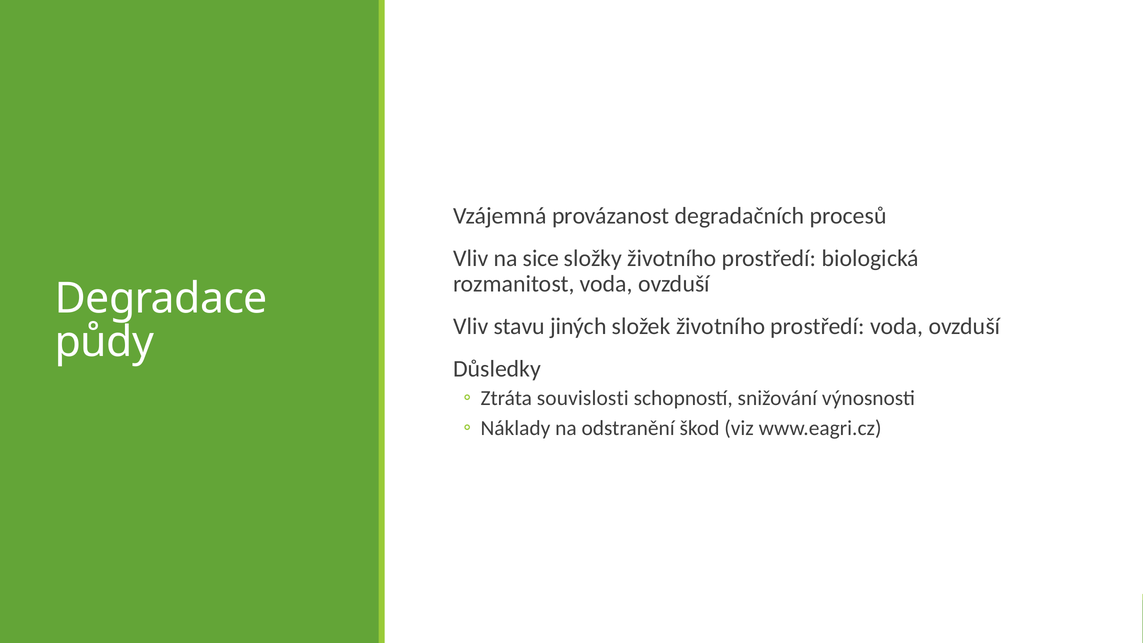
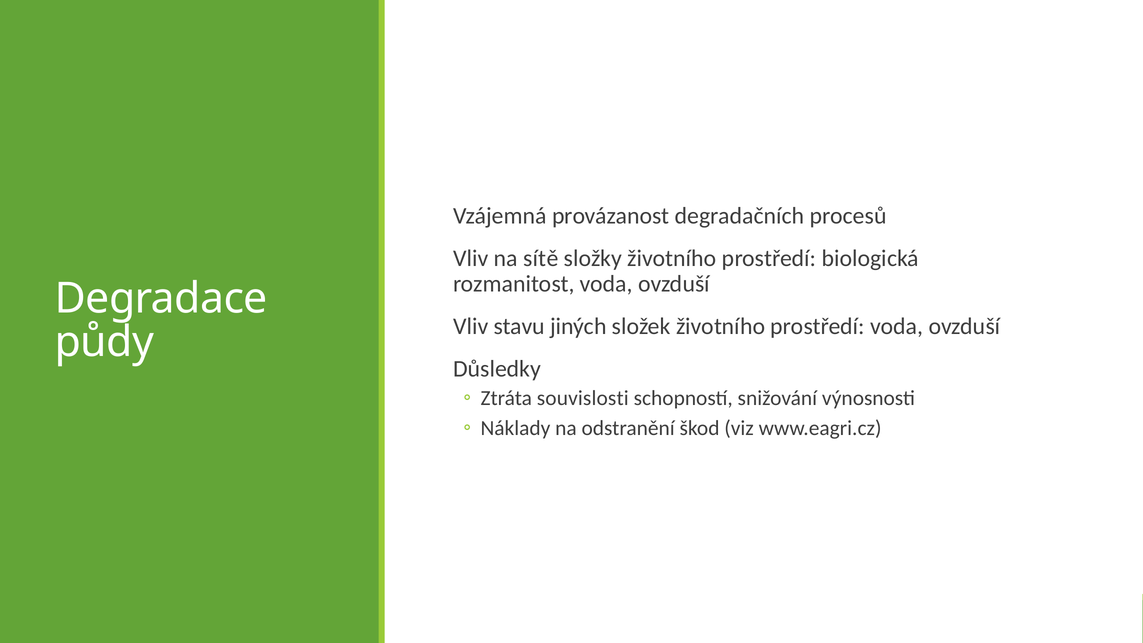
sice: sice -> sítě
